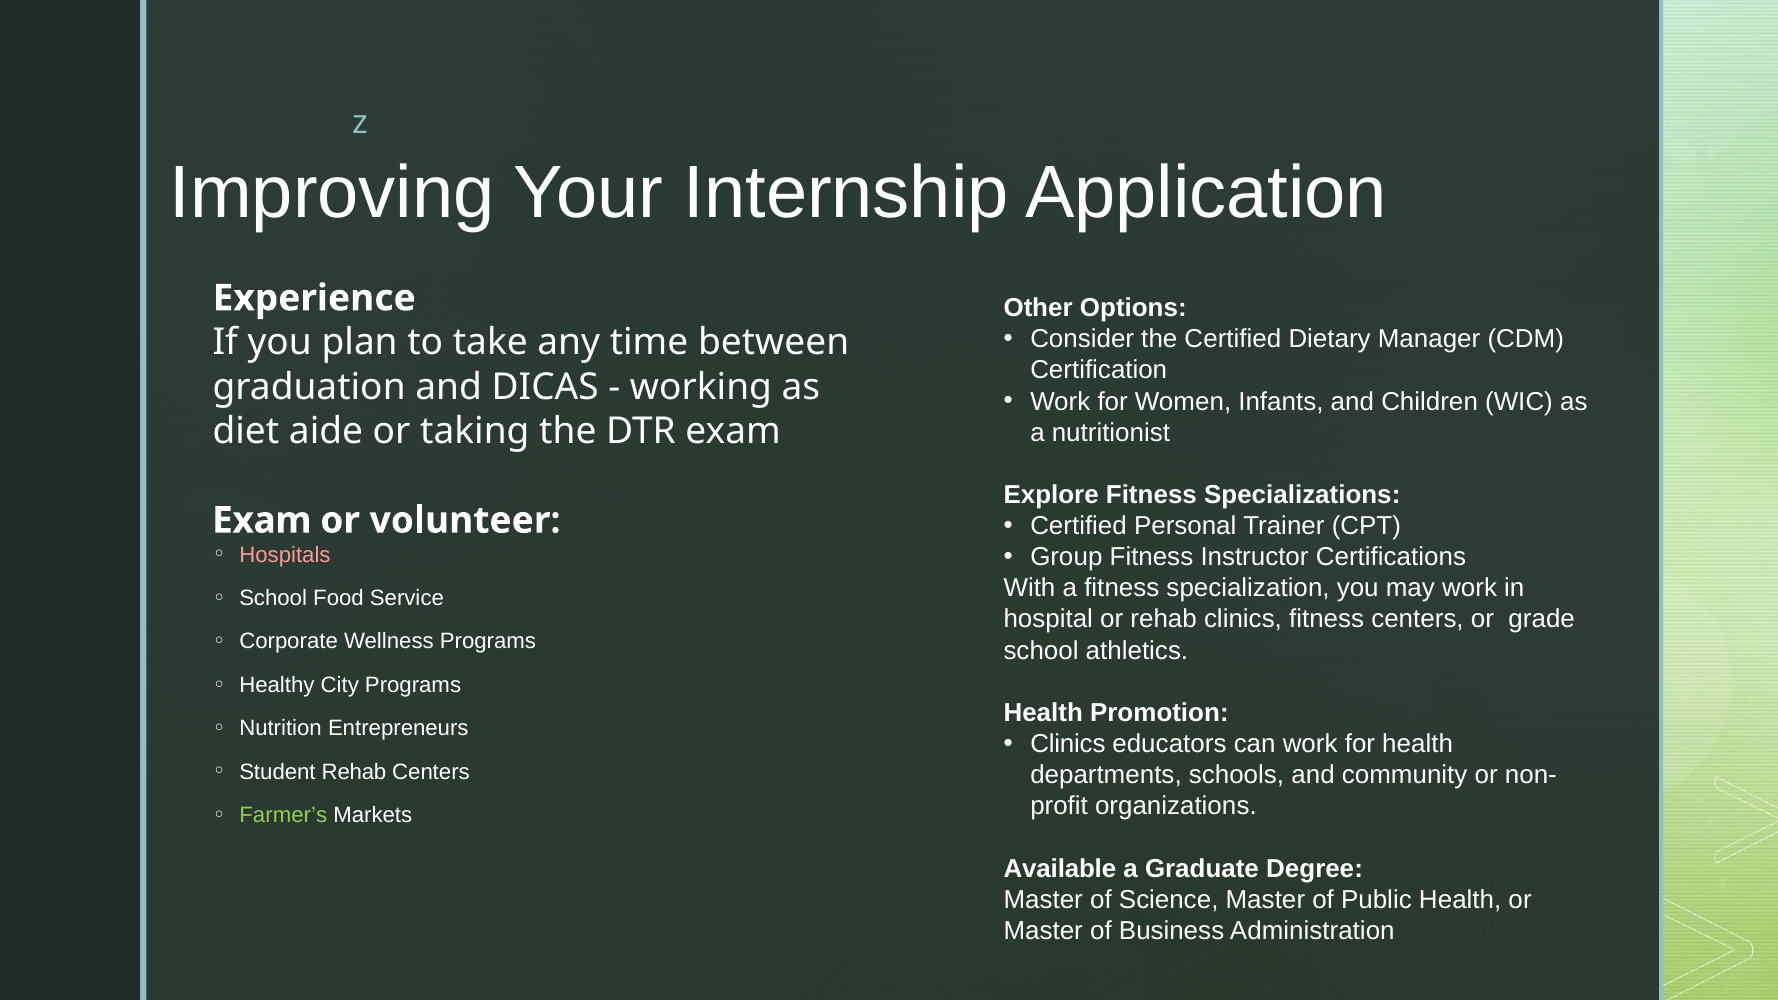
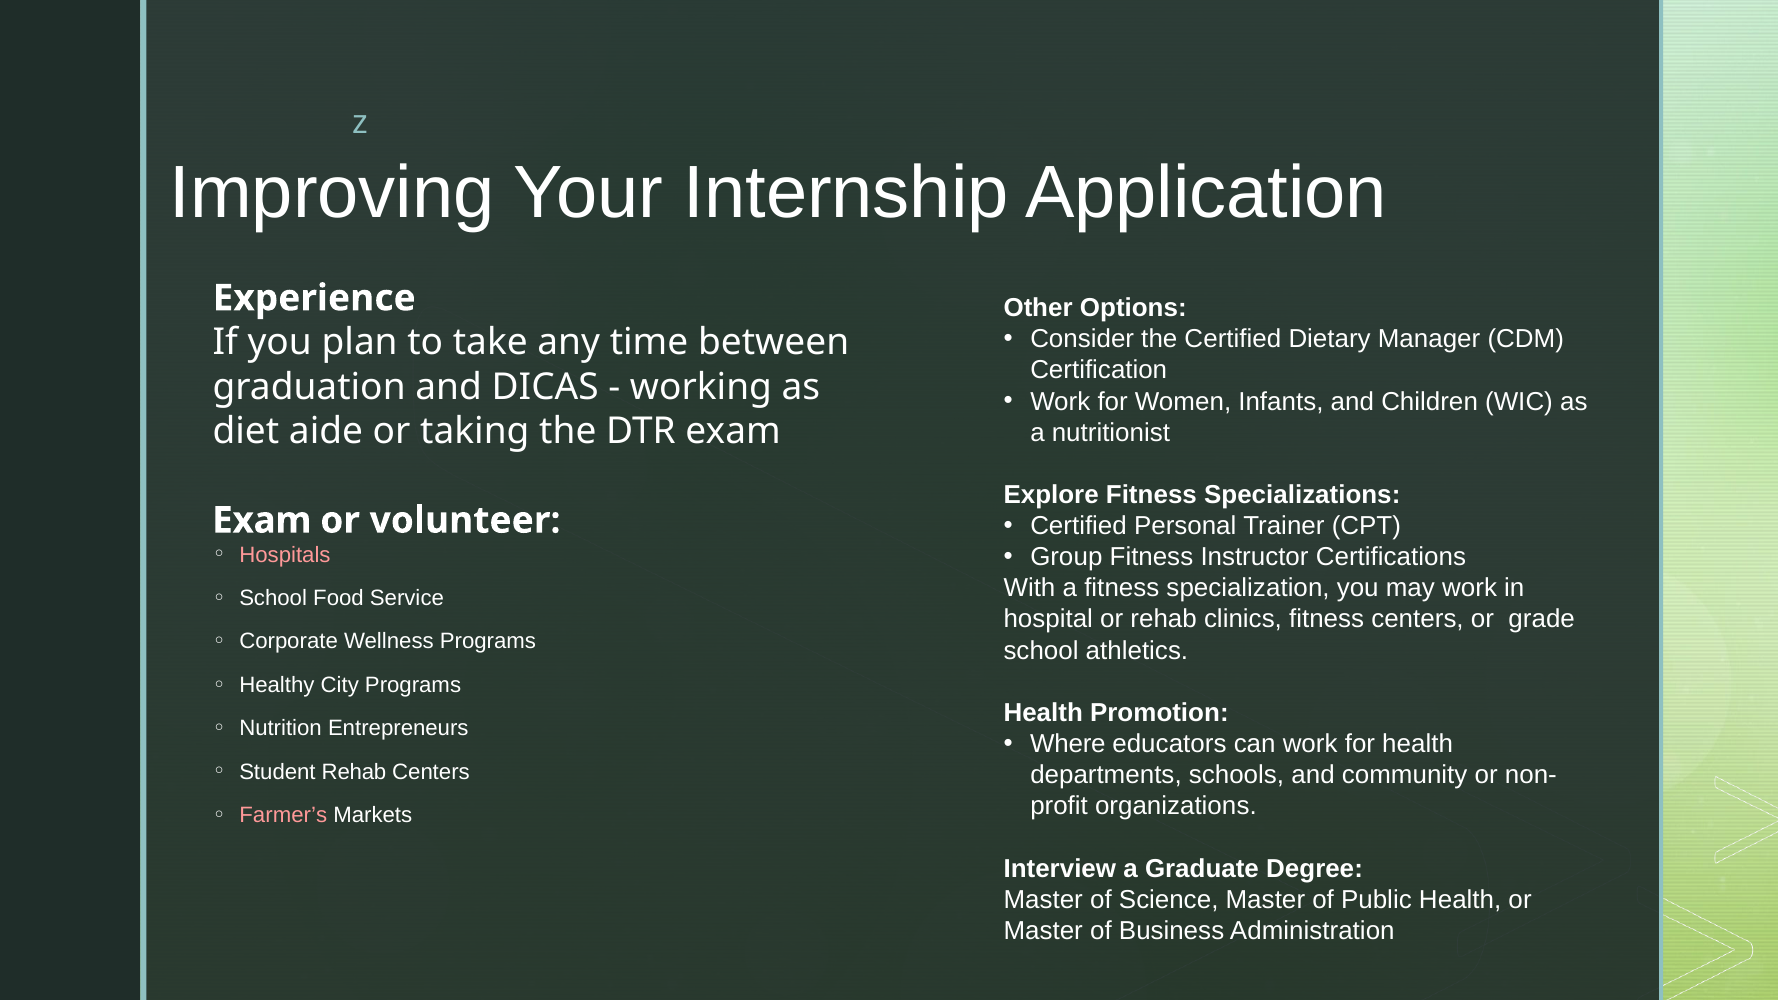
Clinics at (1068, 744): Clinics -> Where
Farmer’s colour: light green -> pink
Available: Available -> Interview
